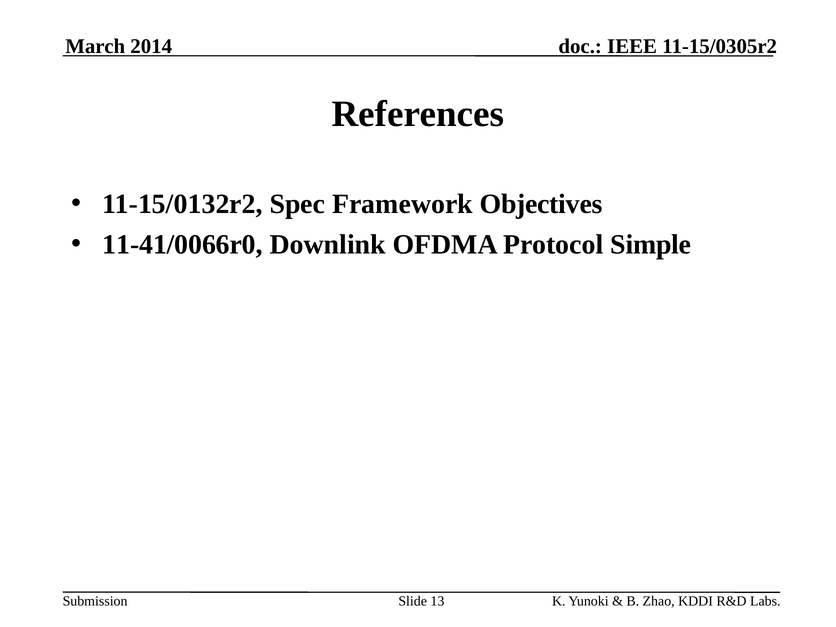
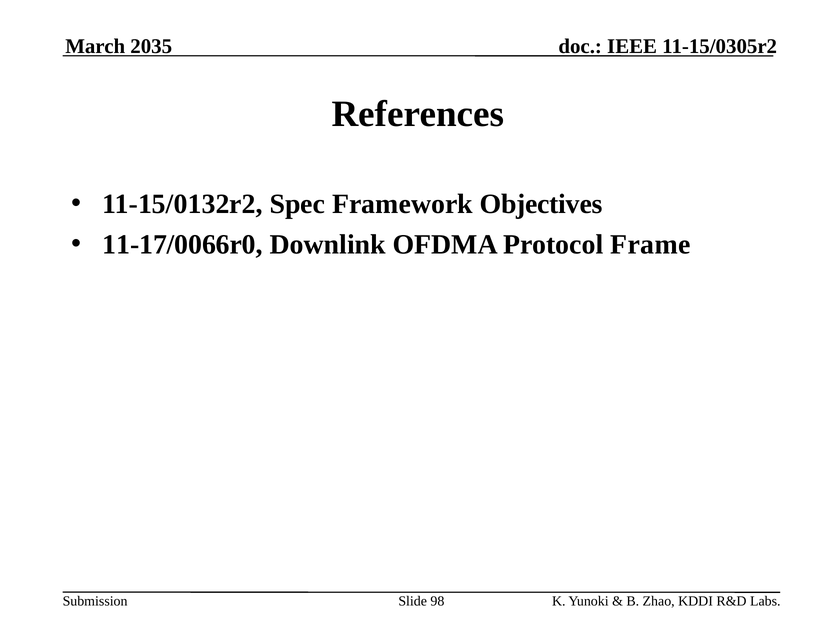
2014: 2014 -> 2035
11-41/0066r0: 11-41/0066r0 -> 11-17/0066r0
Simple: Simple -> Frame
13: 13 -> 98
